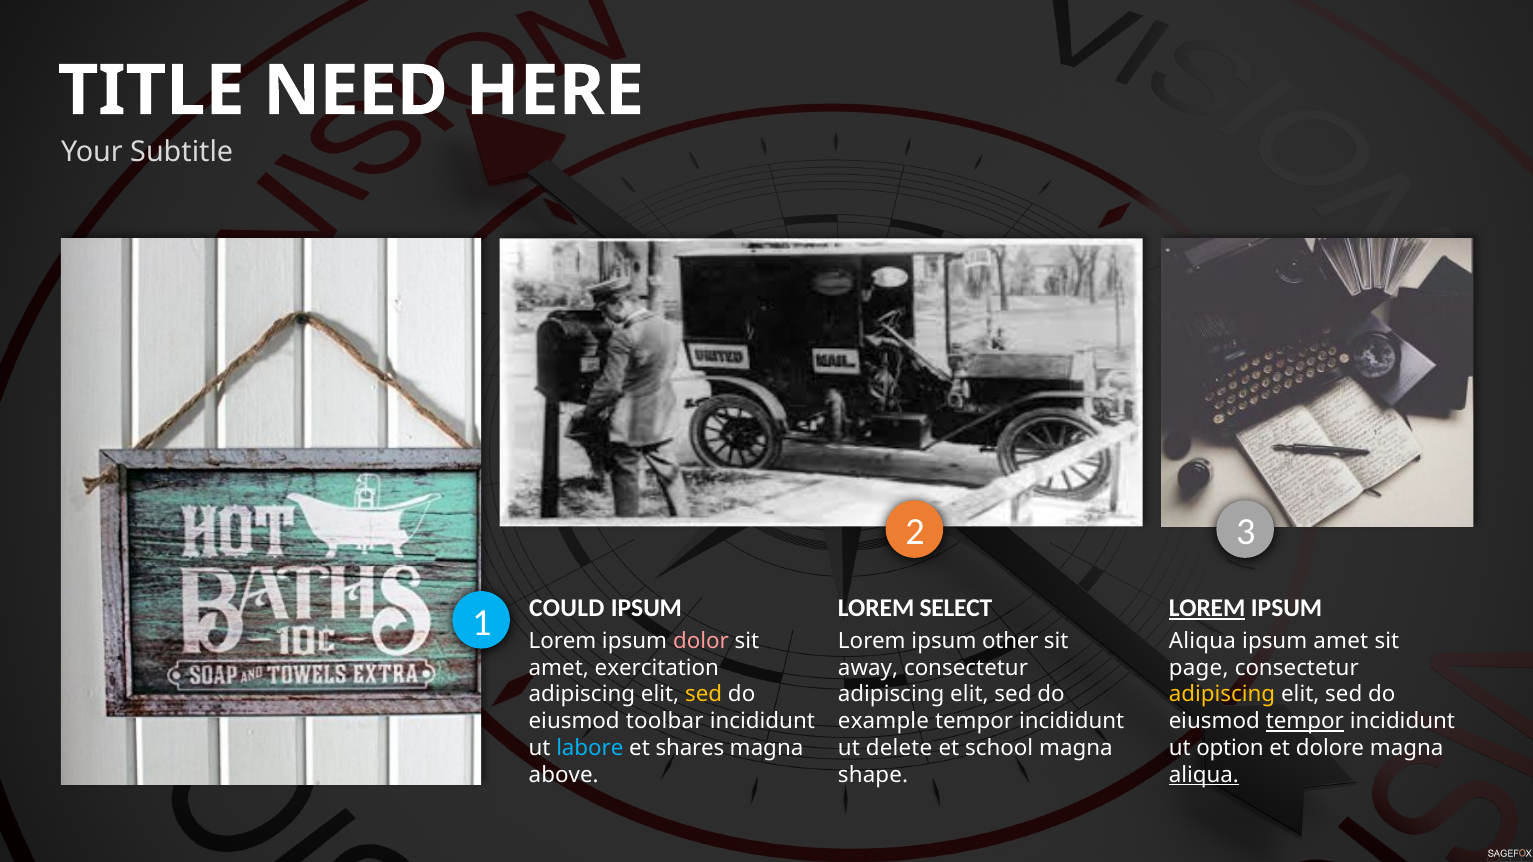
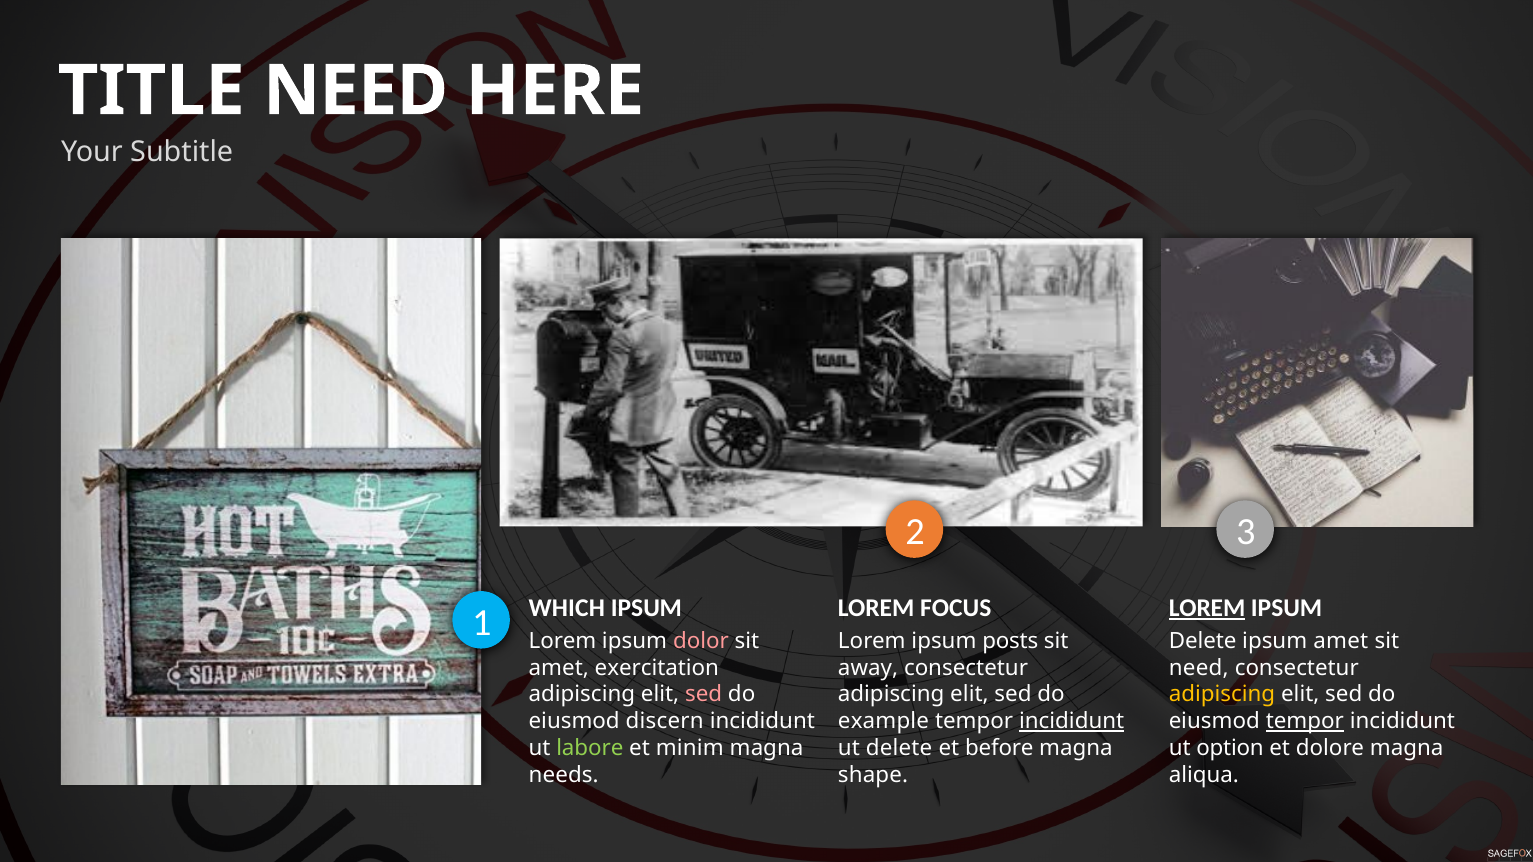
SELECT: SELECT -> FOCUS
COULD: COULD -> WHICH
other: other -> posts
Aliqua at (1202, 641): Aliqua -> Delete
page at (1199, 668): page -> need
sed at (704, 695) colour: yellow -> pink
toolbar: toolbar -> discern
incididunt at (1072, 722) underline: none -> present
labore colour: light blue -> light green
shares: shares -> minim
school: school -> before
above: above -> needs
aliqua at (1204, 775) underline: present -> none
